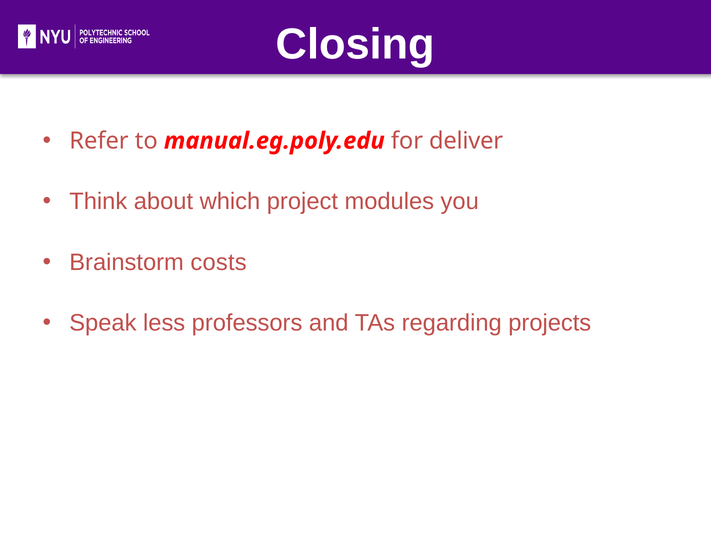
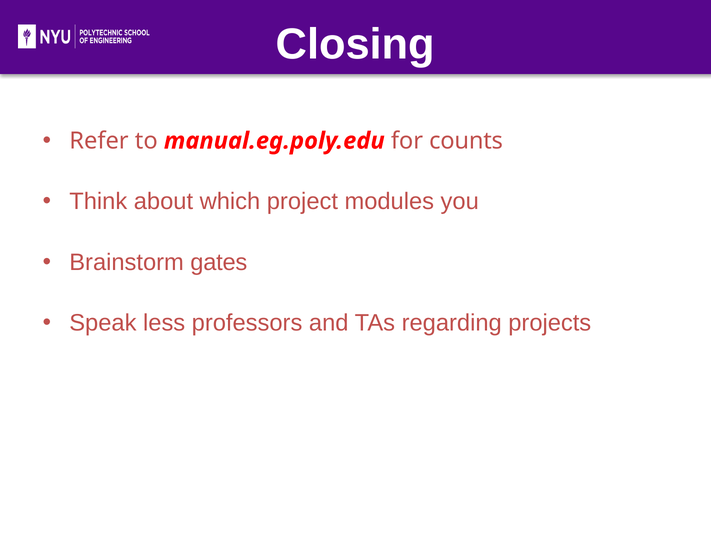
deliver: deliver -> counts
costs: costs -> gates
